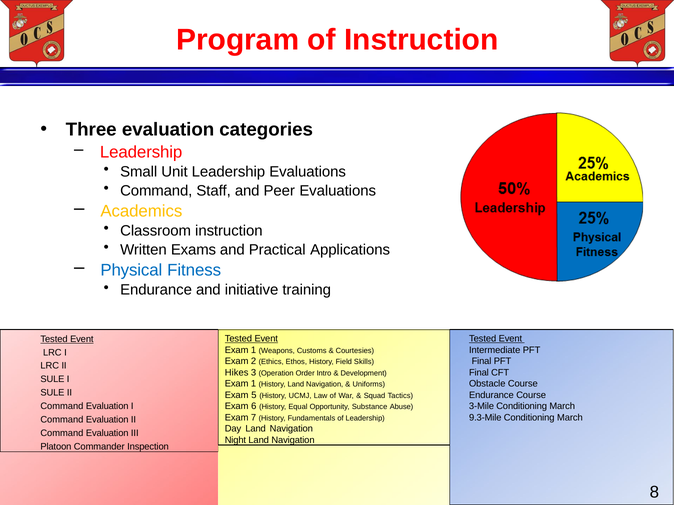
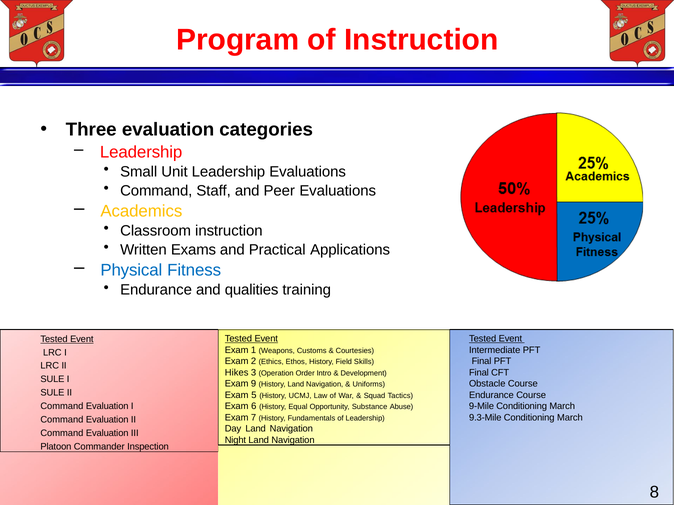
initiative: initiative -> qualities
1 at (254, 384): 1 -> 9
3-Mile: 3-Mile -> 9-Mile
